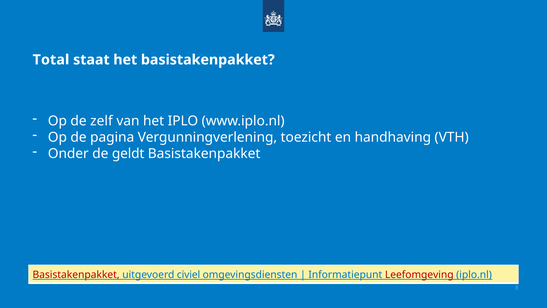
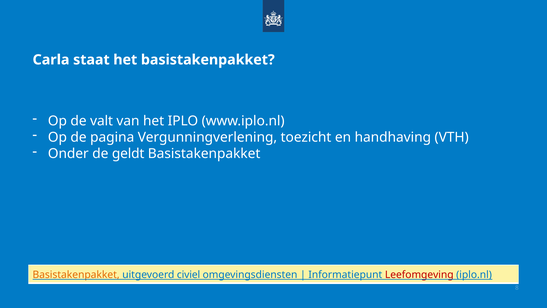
Total: Total -> Carla
zelf: zelf -> valt
Basistakenpakket at (76, 274) colour: red -> orange
